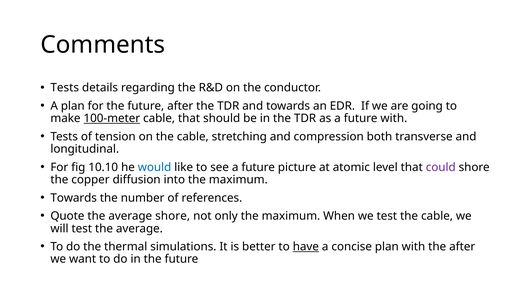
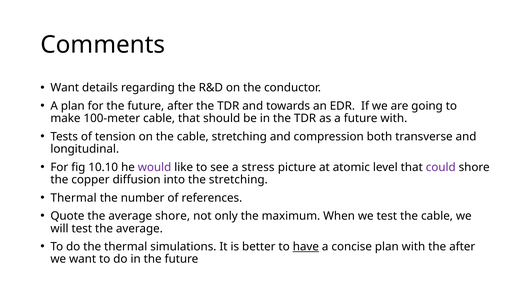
Tests at (65, 88): Tests -> Want
100-meter underline: present -> none
would colour: blue -> purple
see a future: future -> stress
into the maximum: maximum -> stretching
Towards at (74, 198): Towards -> Thermal
